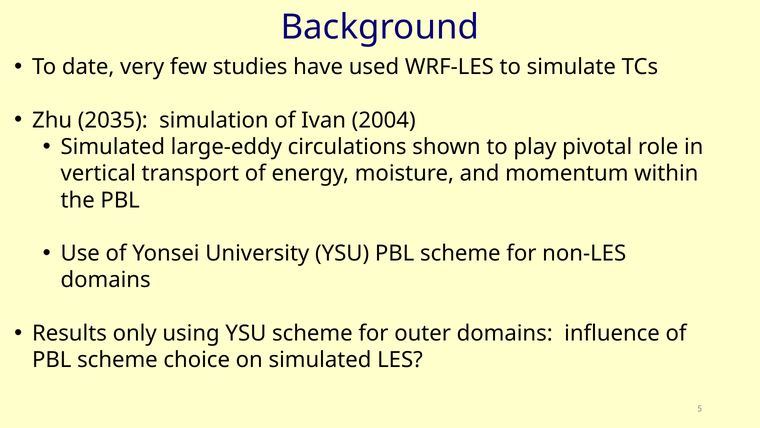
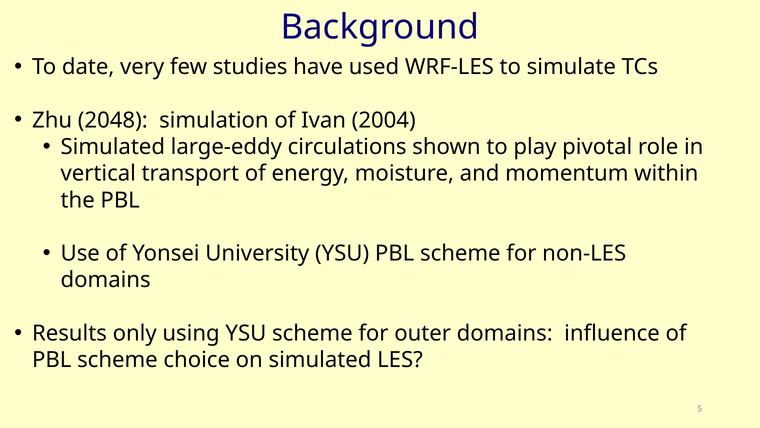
2035: 2035 -> 2048
